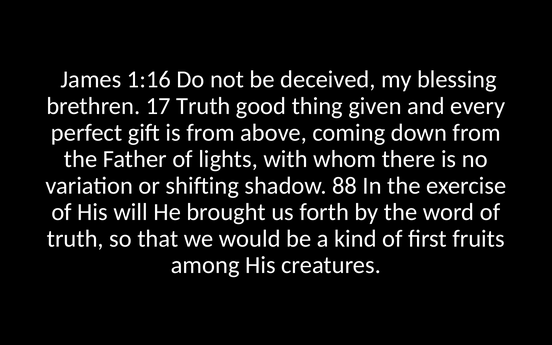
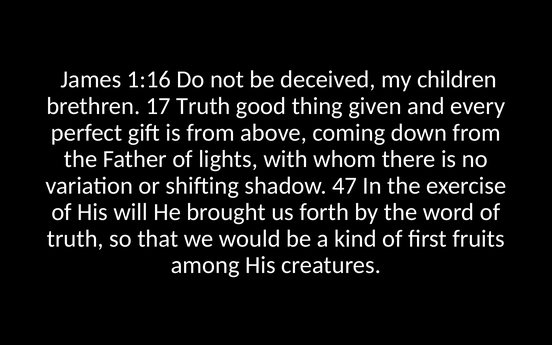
blessing: blessing -> children
88: 88 -> 47
